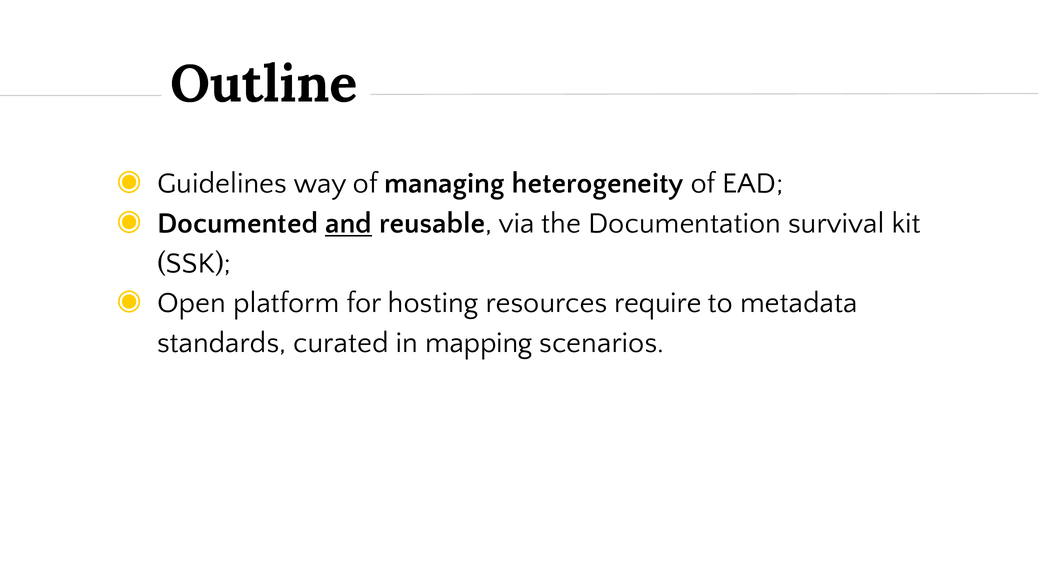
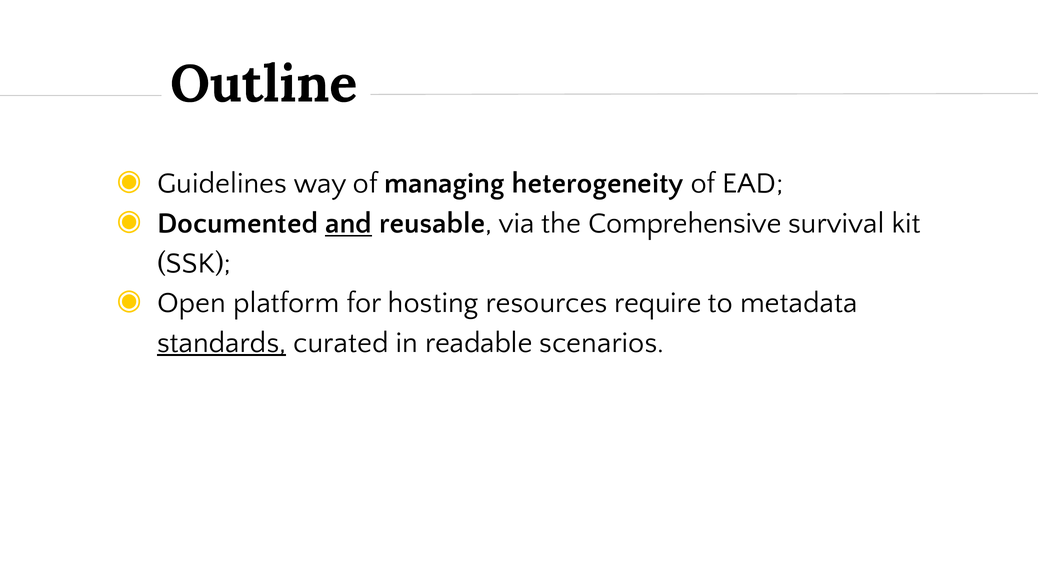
Documentation: Documentation -> Comprehensive
standards underline: none -> present
mapping: mapping -> readable
